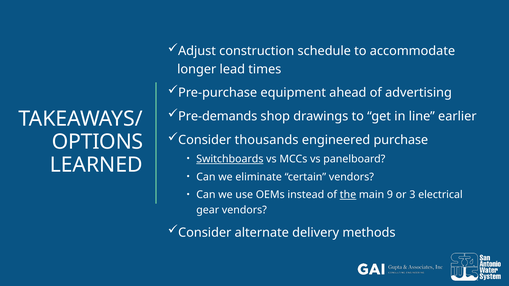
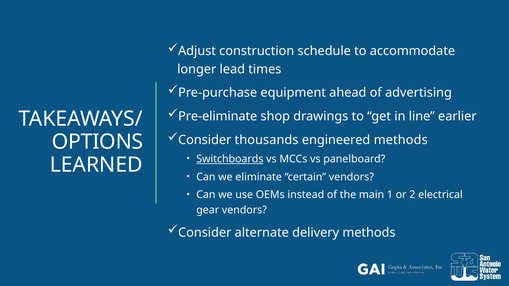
Pre-demands: Pre-demands -> Pre-eliminate
engineered purchase: purchase -> methods
the underline: present -> none
9: 9 -> 1
3: 3 -> 2
